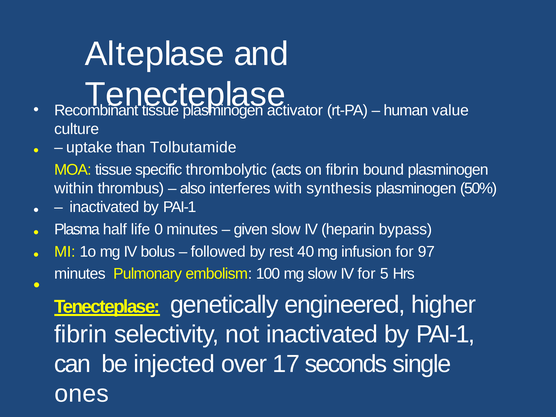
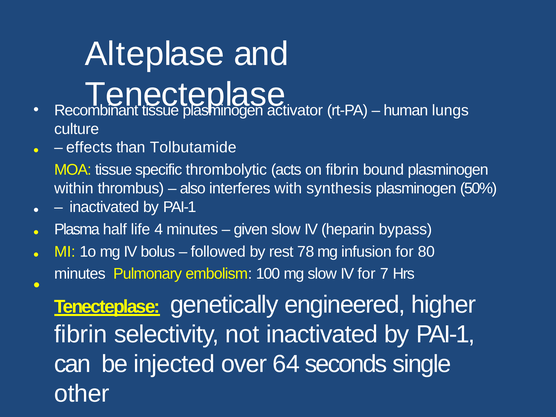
value: value -> lungs
uptake: uptake -> effects
0: 0 -> 4
40: 40 -> 78
97: 97 -> 80
5: 5 -> 7
17: 17 -> 64
ones: ones -> other
